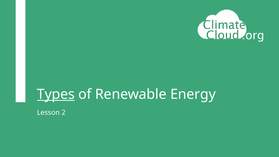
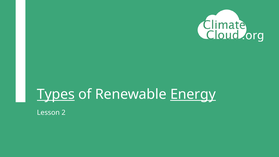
Energy underline: none -> present
